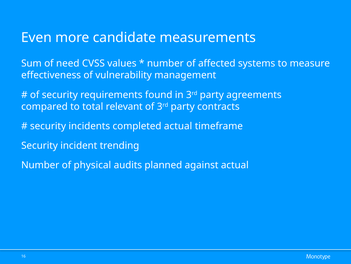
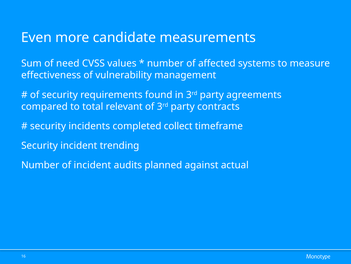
completed actual: actual -> collect
of physical: physical -> incident
